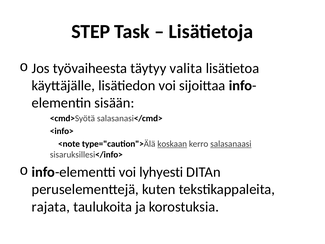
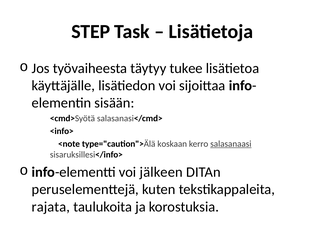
valita: valita -> tukee
koskaan underline: present -> none
lyhyesti: lyhyesti -> jälkeen
